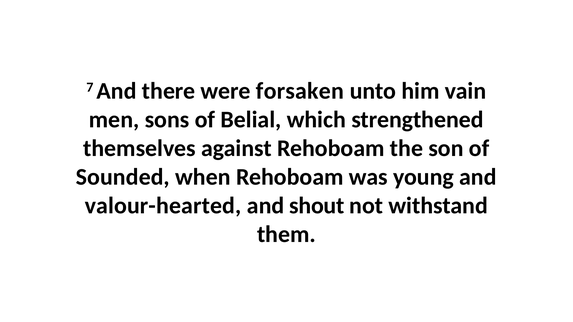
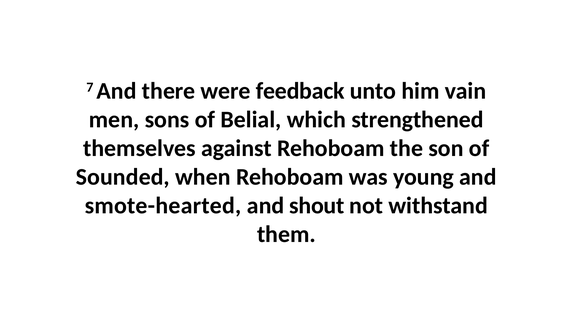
forsaken: forsaken -> feedback
valour-hearted: valour-hearted -> smote-hearted
